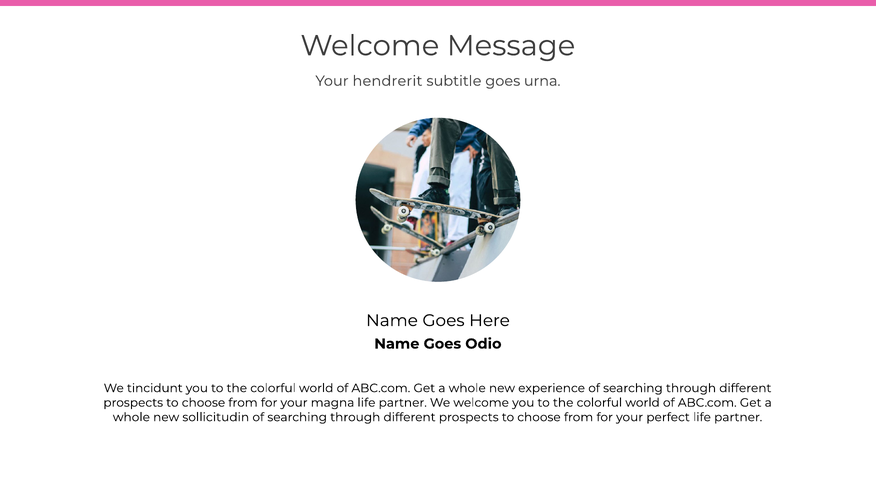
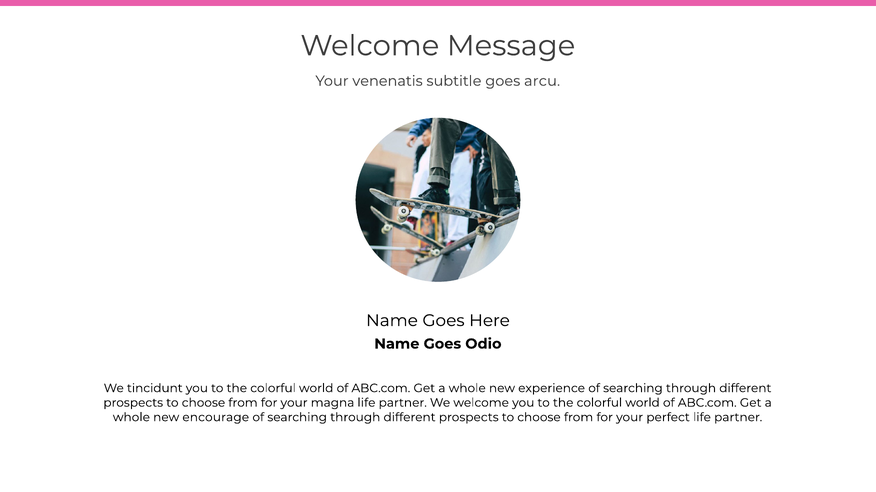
hendrerit: hendrerit -> venenatis
urna: urna -> arcu
sollicitudin: sollicitudin -> encourage
